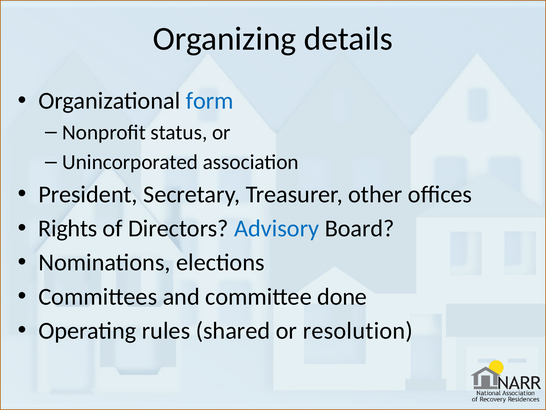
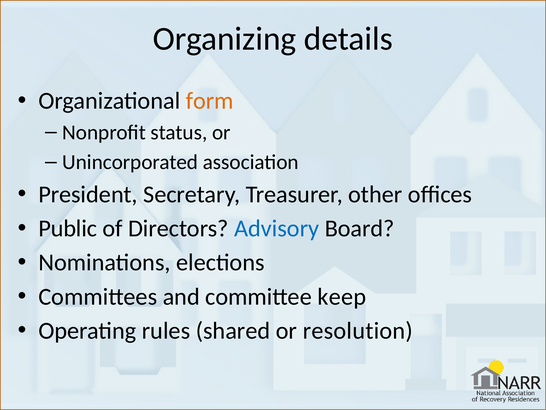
form colour: blue -> orange
Rights: Rights -> Public
done: done -> keep
